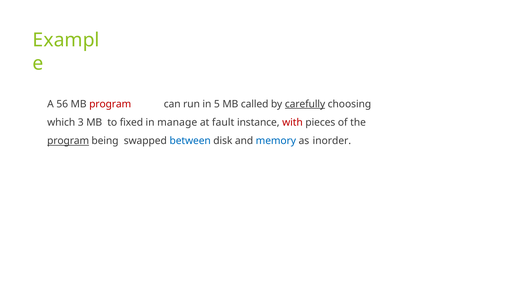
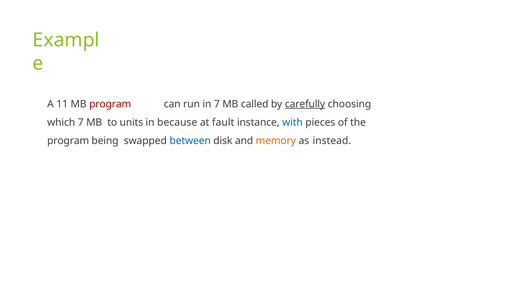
56: 56 -> 11
in 5: 5 -> 7
which 3: 3 -> 7
fixed: fixed -> units
manage: manage -> because
with colour: red -> blue
program at (68, 141) underline: present -> none
memory colour: blue -> orange
inorder: inorder -> instead
